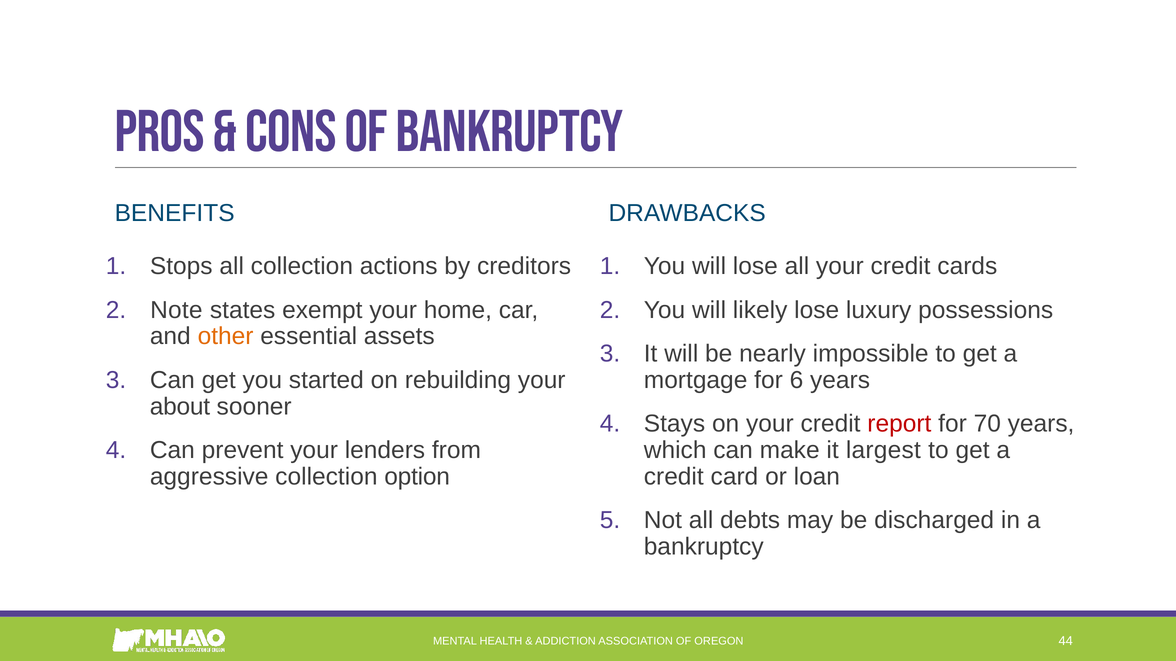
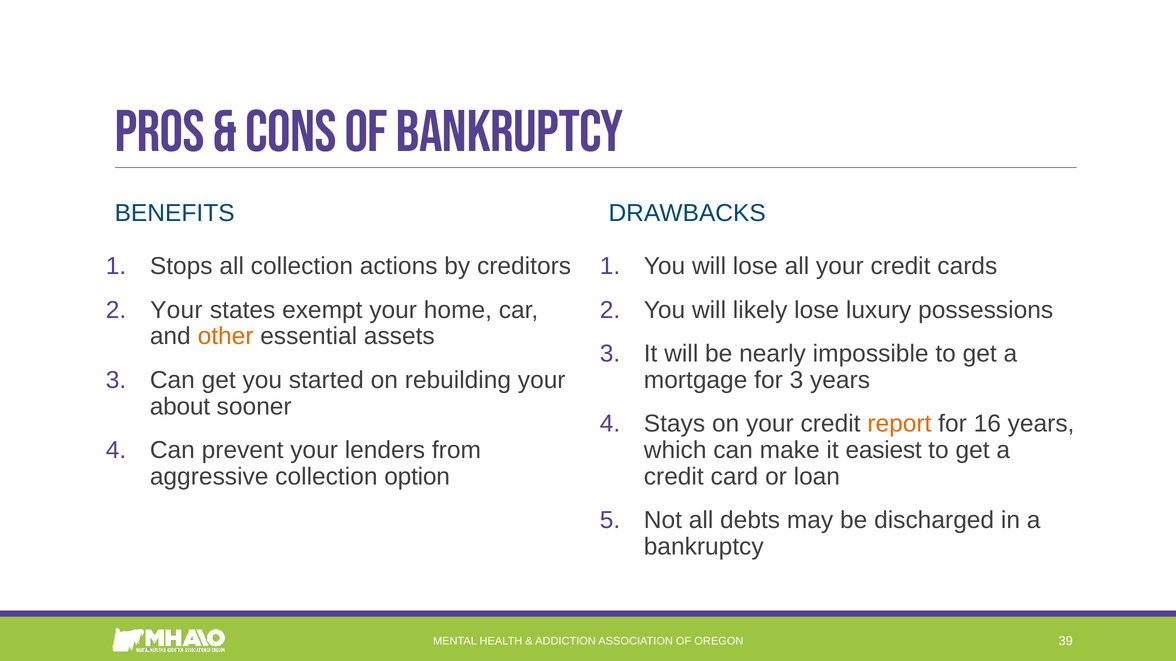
Note at (176, 310): Note -> Your
for 6: 6 -> 3
report colour: red -> orange
70: 70 -> 16
largest: largest -> easiest
44: 44 -> 39
